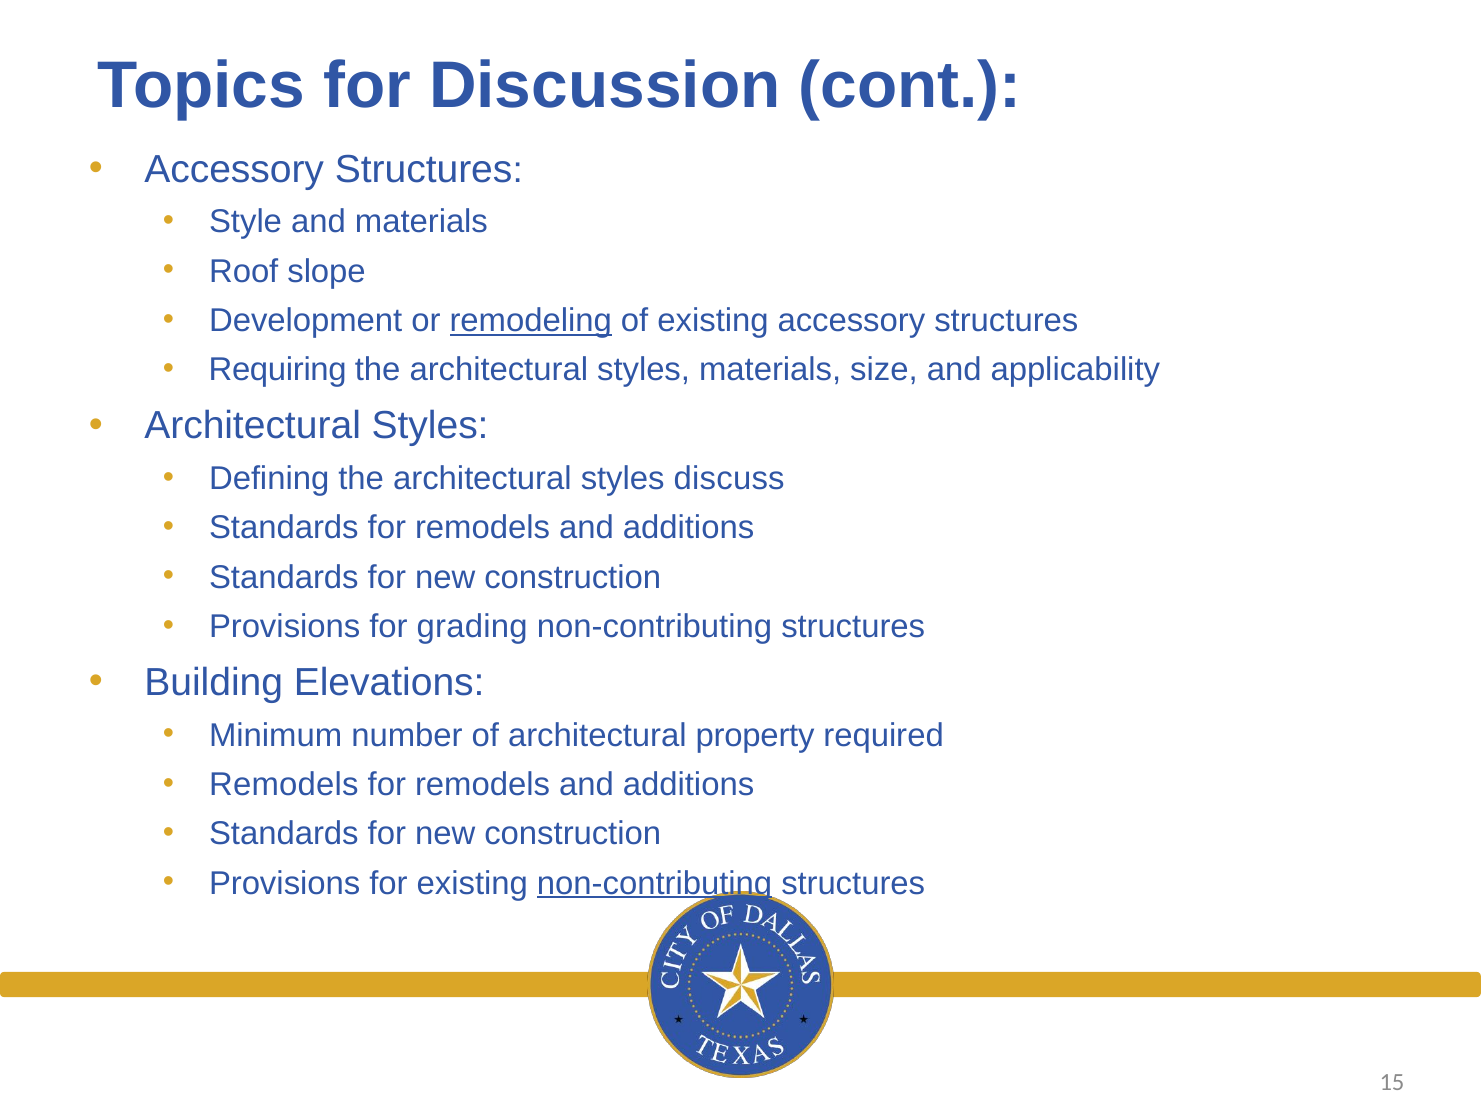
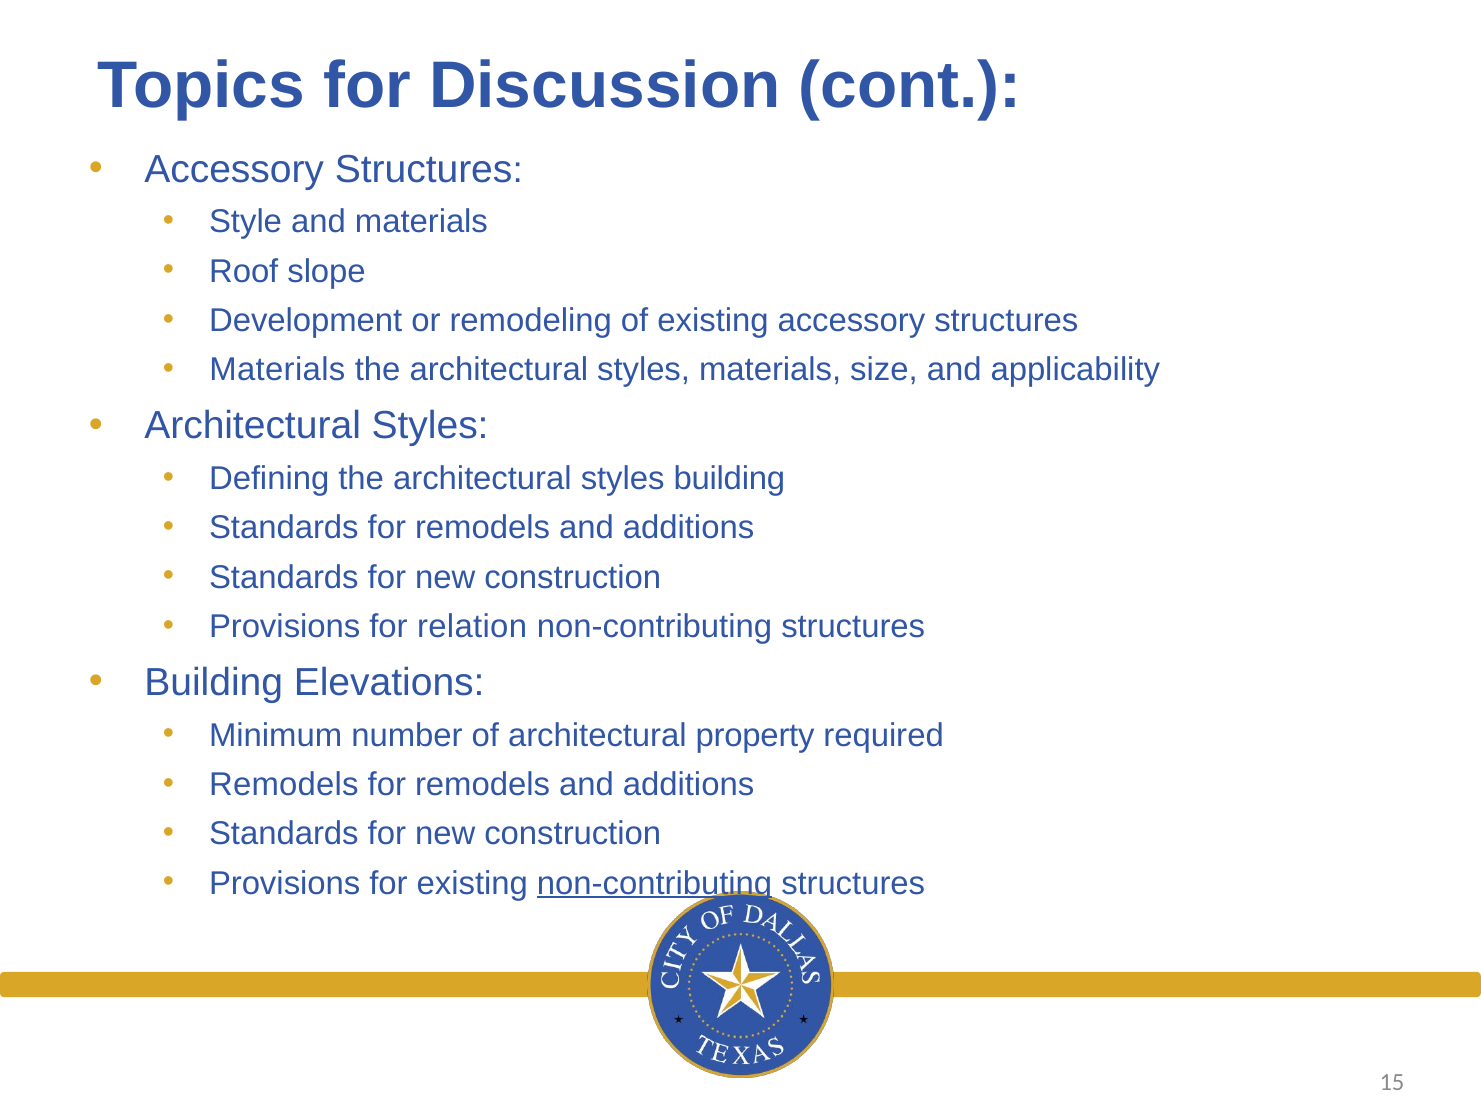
remodeling underline: present -> none
Requiring at (278, 370): Requiring -> Materials
styles discuss: discuss -> building
grading: grading -> relation
